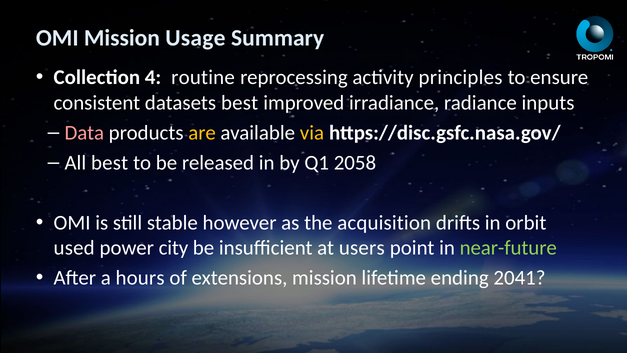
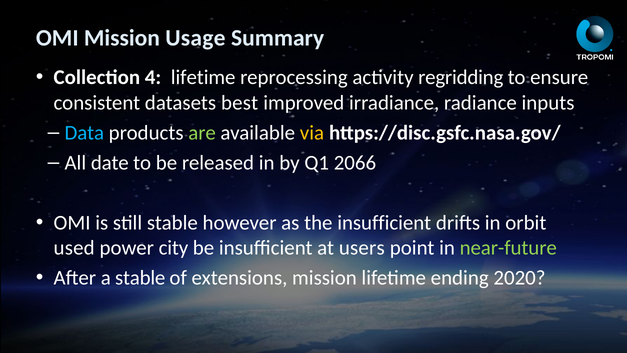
4 routine: routine -> lifetime
principles: principles -> regridding
Data colour: pink -> light blue
are colour: yellow -> light green
All best: best -> date
2058: 2058 -> 2066
the acquisition: acquisition -> insufficient
a hours: hours -> stable
2041: 2041 -> 2020
